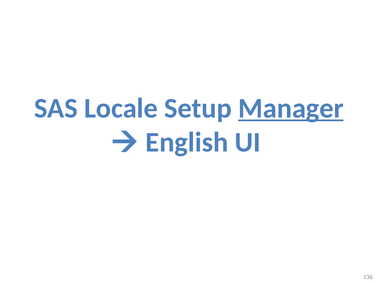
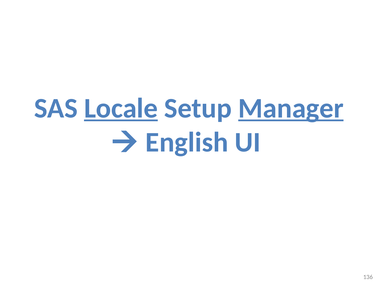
Locale underline: none -> present
